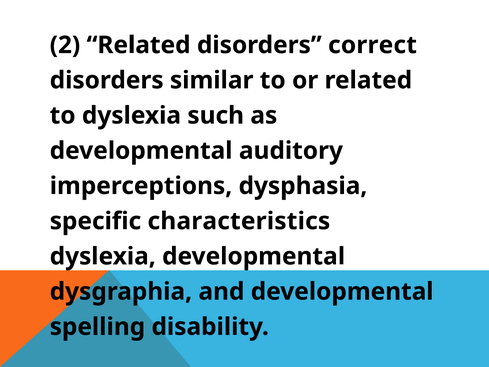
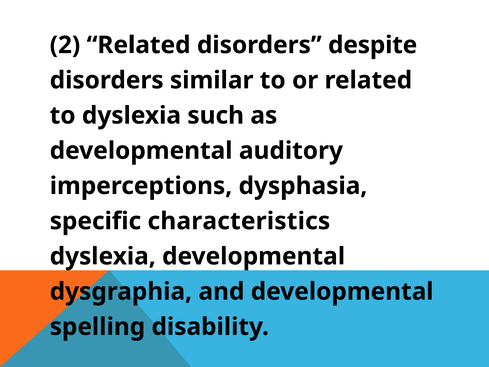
correct: correct -> despite
